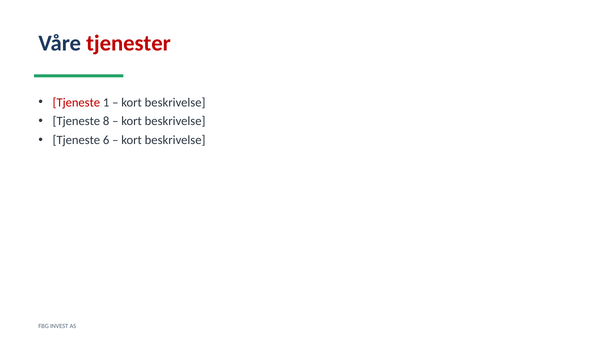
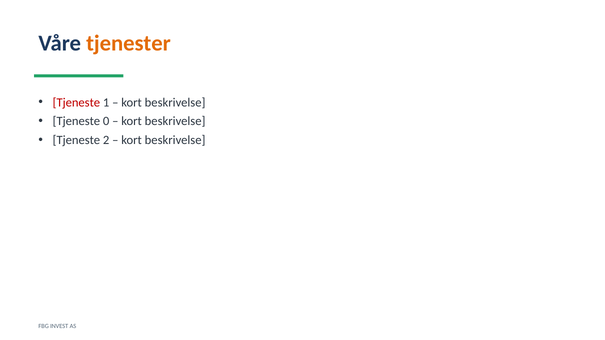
tjenester colour: red -> orange
8: 8 -> 0
6: 6 -> 2
